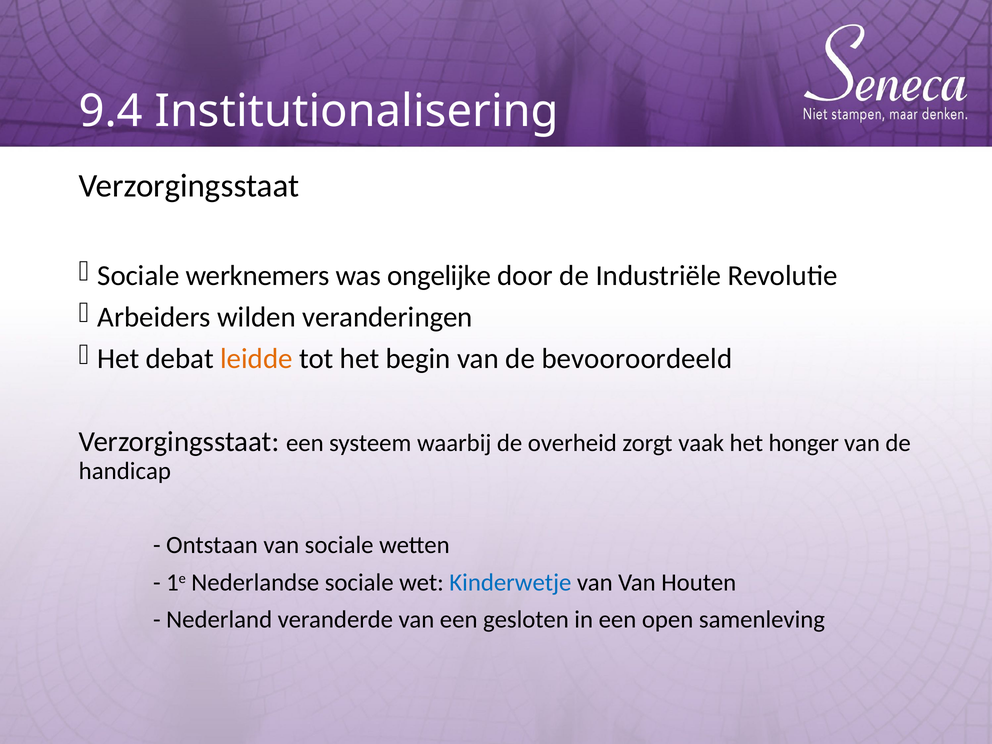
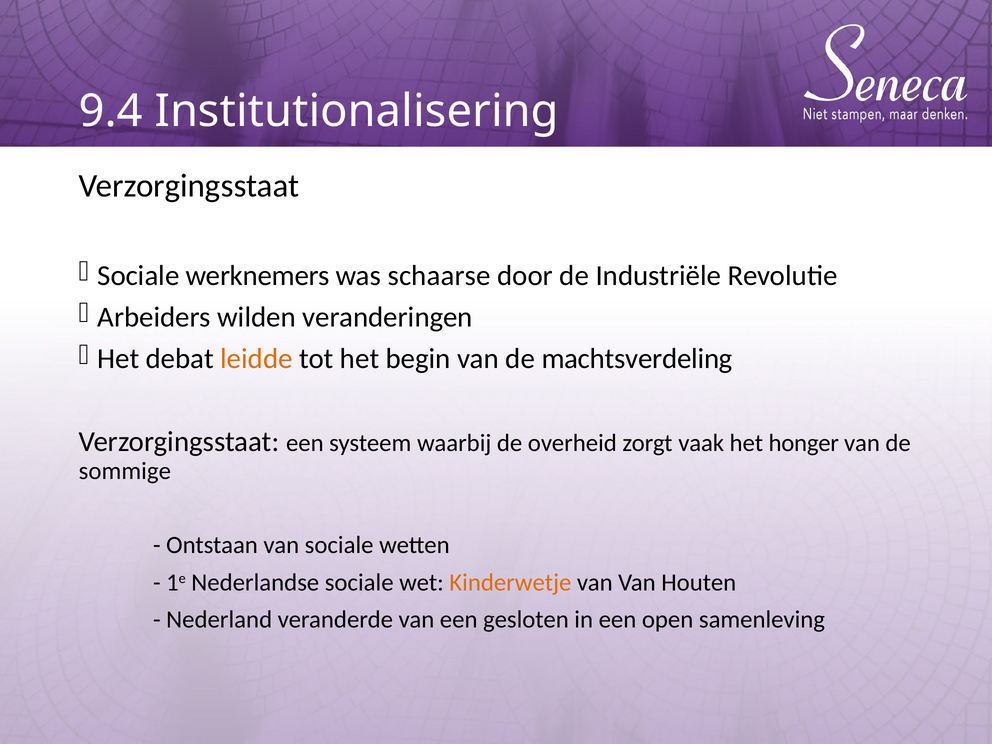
ongelijke: ongelijke -> schaarse
bevooroordeeld: bevooroordeeld -> machtsverdeling
handicap: handicap -> sommige
Kinderwetje colour: blue -> orange
